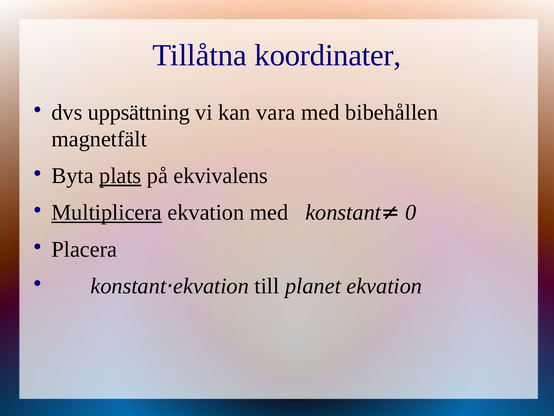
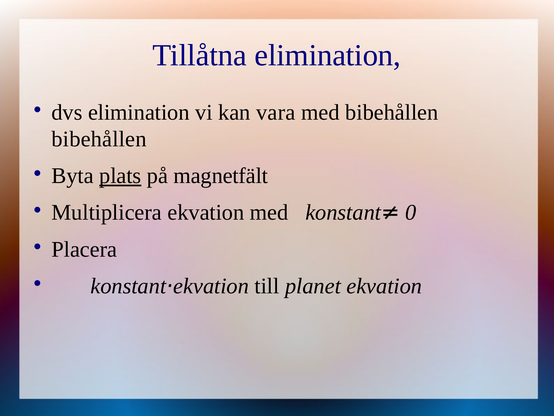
Tillåtna koordinater: koordinater -> elimination
dvs uppsättning: uppsättning -> elimination
magnetfält at (99, 139): magnetfält -> bibehållen
ekvivalens: ekvivalens -> magnetfält
Multiplicera underline: present -> none
